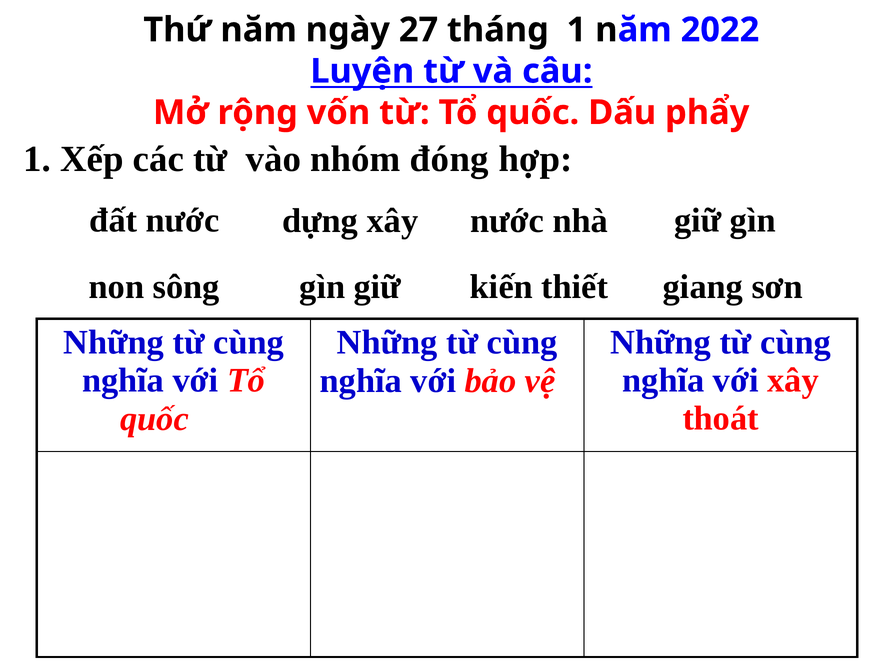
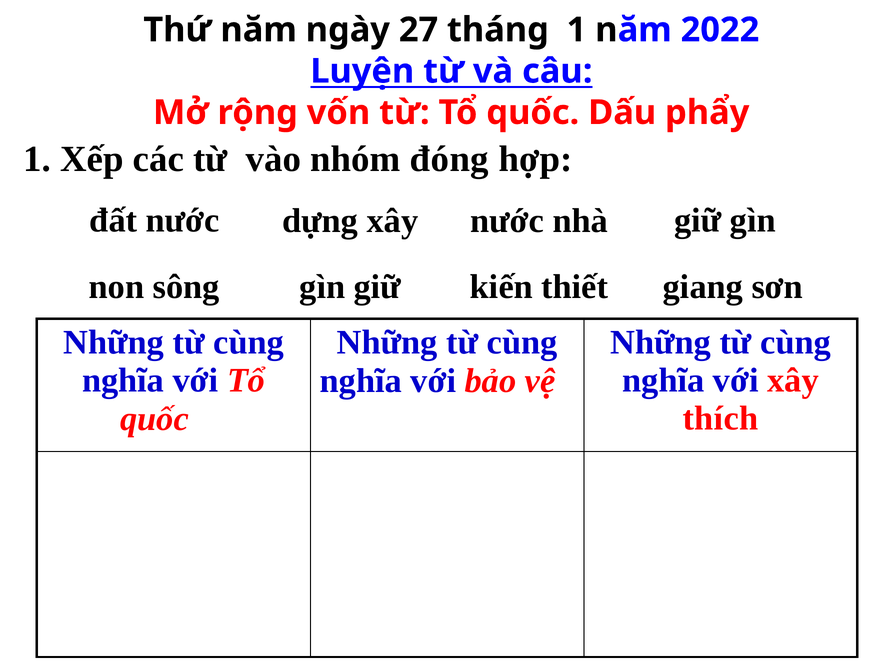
thoát: thoát -> thích
